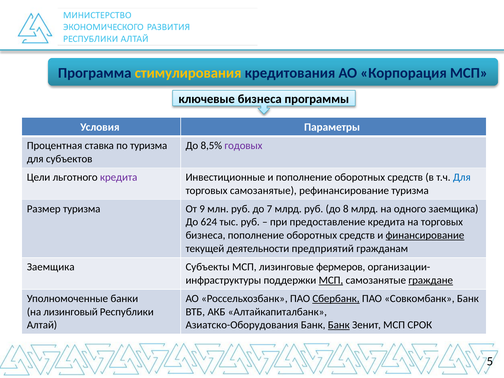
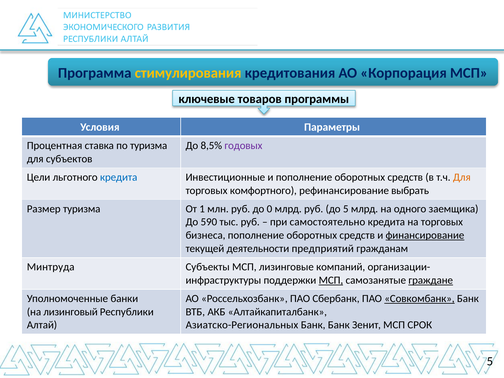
ключевые бизнеса: бизнеса -> товаров
кредита at (119, 177) colour: purple -> blue
Для at (462, 177) colour: blue -> orange
торговых самозанятые: самозанятые -> комфортного
рефинансирование туризма: туризма -> выбрать
9: 9 -> 1
7: 7 -> 0
до 8: 8 -> 5
624: 624 -> 590
предоставление: предоставление -> самостоятельно
Заемщика at (51, 267): Заемщика -> Минтруда
фермеров: фермеров -> компаний
Сбербанк underline: present -> none
Совкомбанк underline: none -> present
Азиатско-Оборудования: Азиатско-Оборудования -> Азиатско-Региональных
Банк at (339, 325) underline: present -> none
